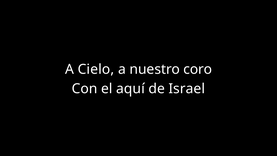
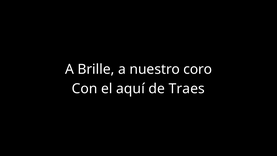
Cielo: Cielo -> Brille
Israel: Israel -> Traes
